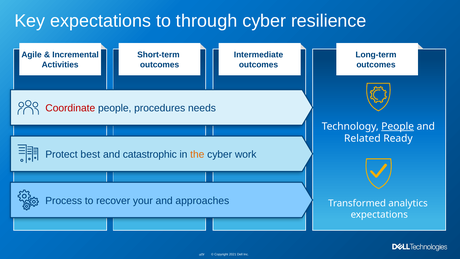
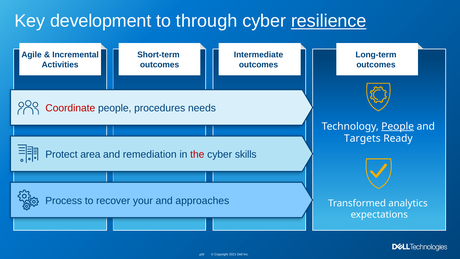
Key expectations: expectations -> development
resilience underline: none -> present
Related: Related -> Targets
best: best -> area
catastrophic: catastrophic -> remediation
the colour: orange -> red
work: work -> skills
